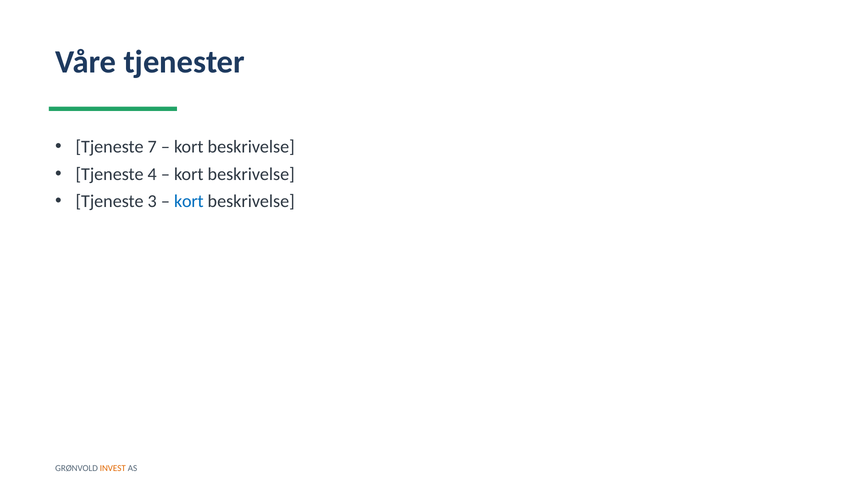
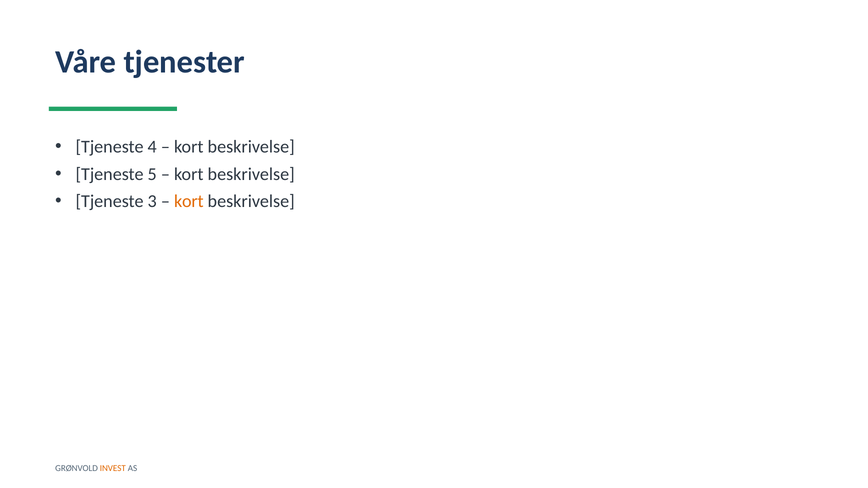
7: 7 -> 4
4: 4 -> 5
kort at (189, 201) colour: blue -> orange
